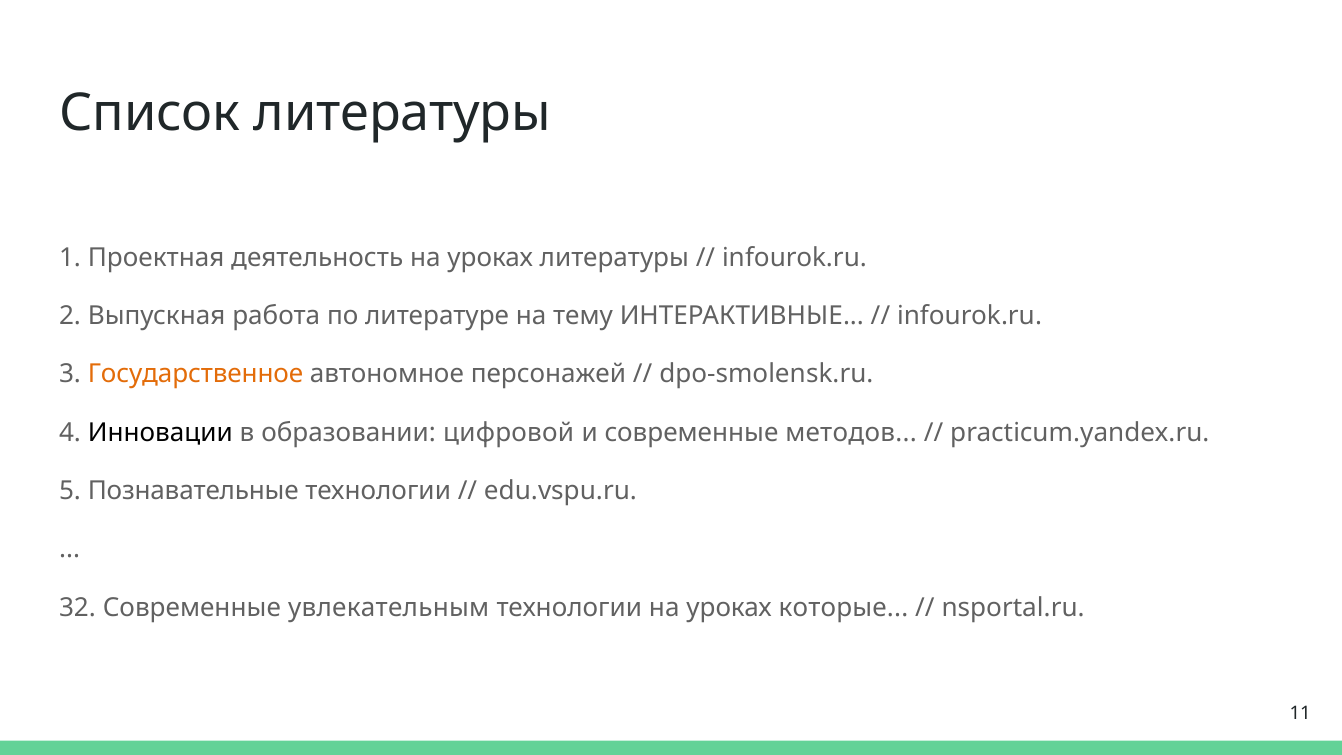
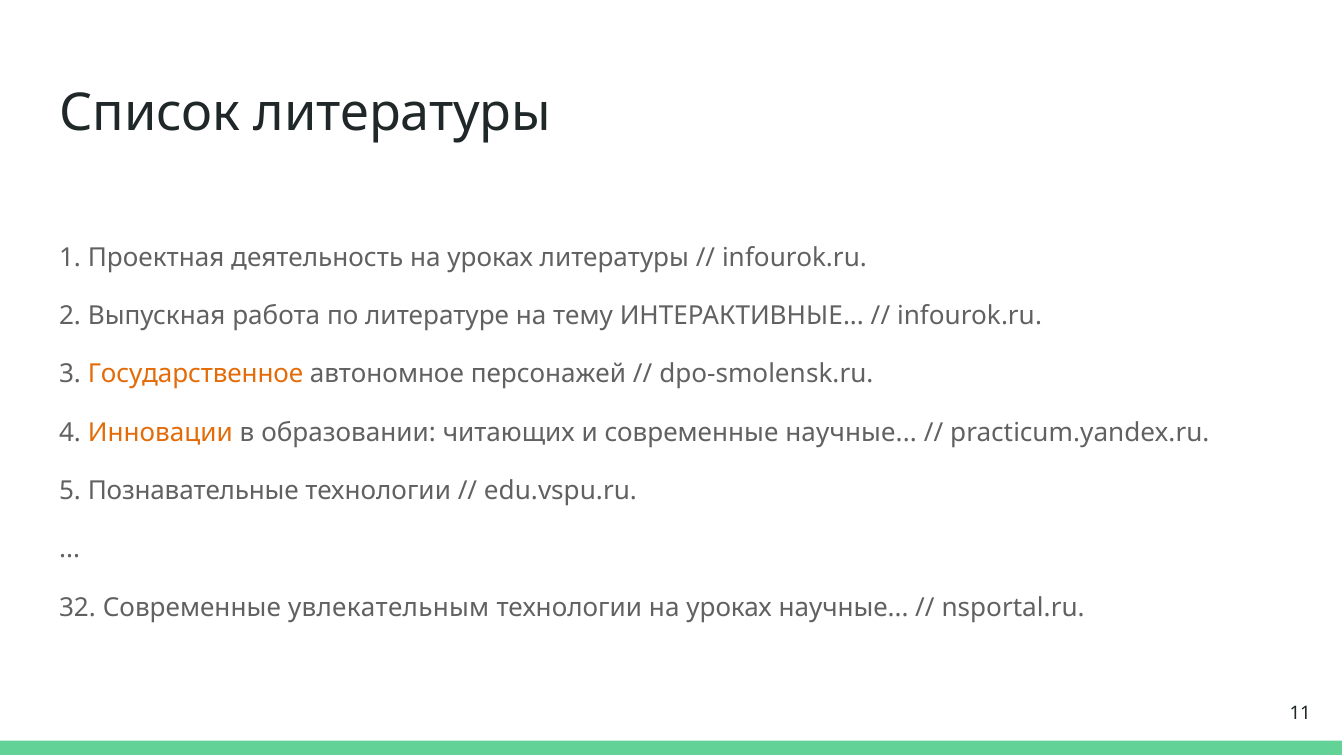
Инновации colour: black -> orange
цифровой: цифровой -> читающих
современные методов: методов -> научные
уроках которые: которые -> научные
